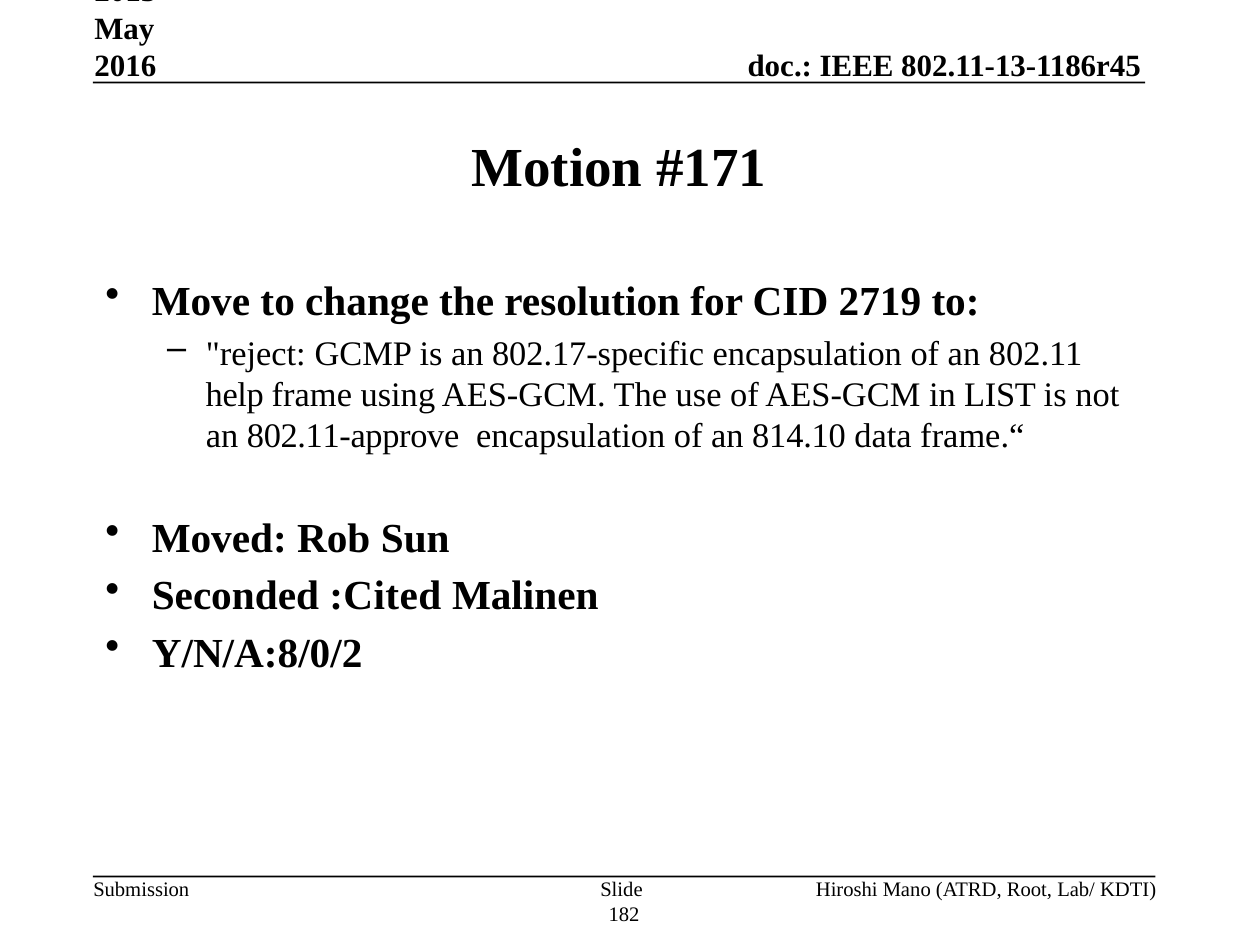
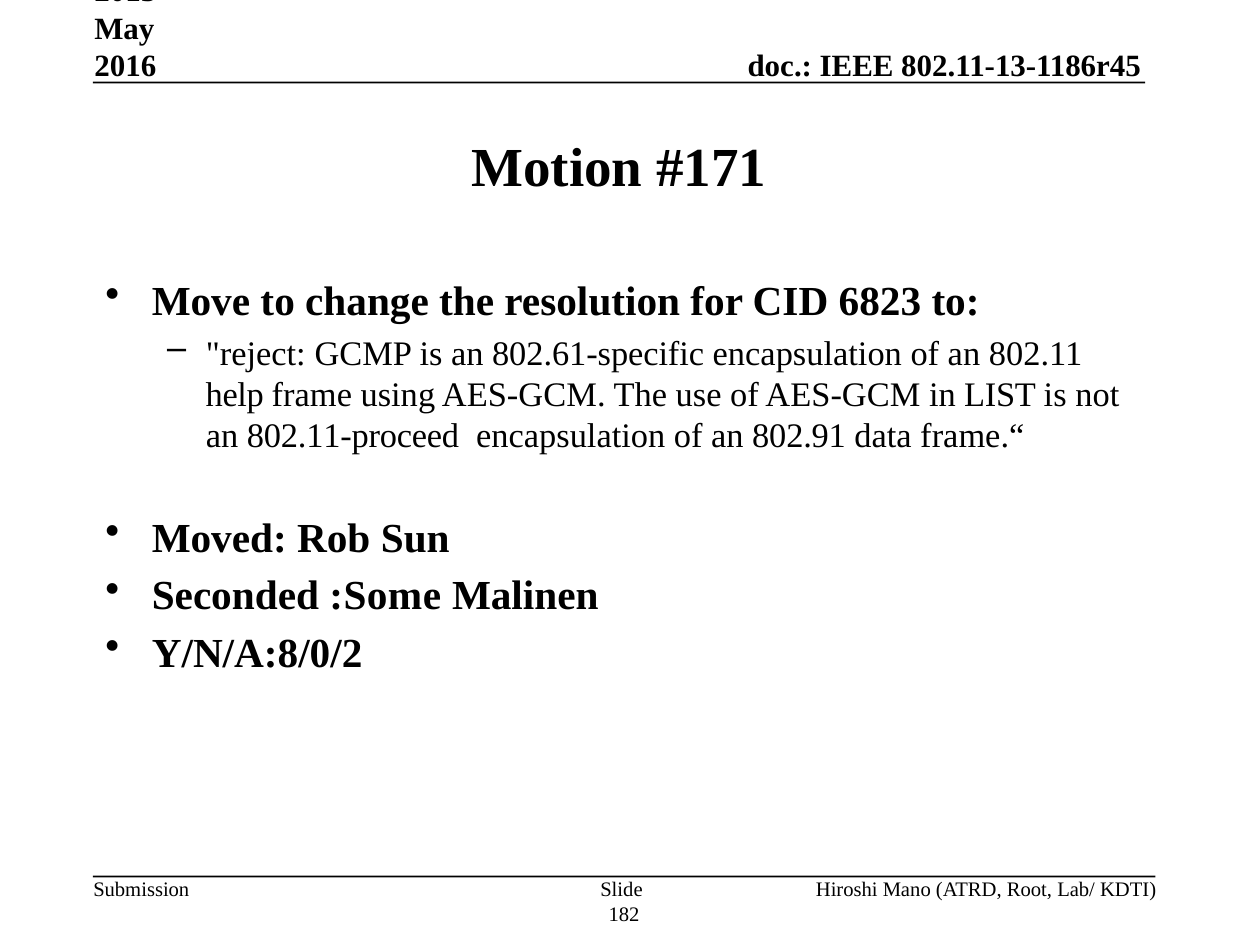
2719: 2719 -> 6823
802.17-specific: 802.17-specific -> 802.61-specific
802.11-approve: 802.11-approve -> 802.11-proceed
814.10: 814.10 -> 802.91
:Cited: :Cited -> :Some
